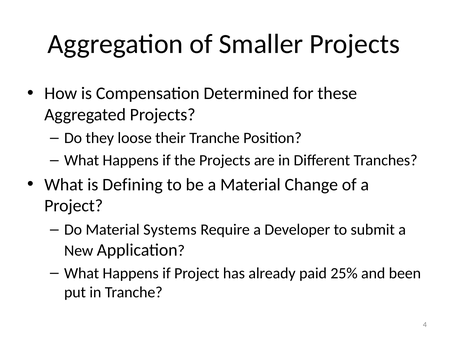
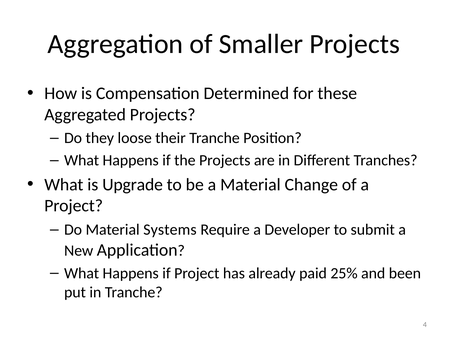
Defining: Defining -> Upgrade
